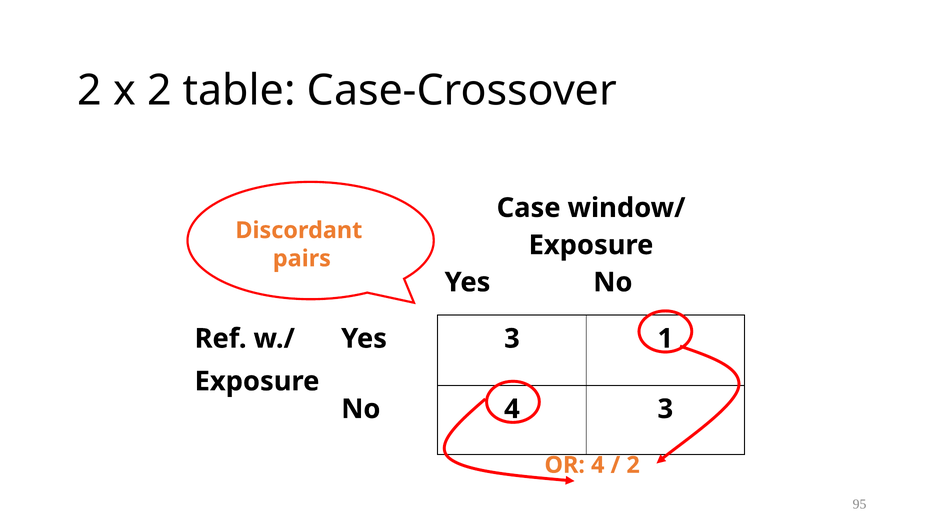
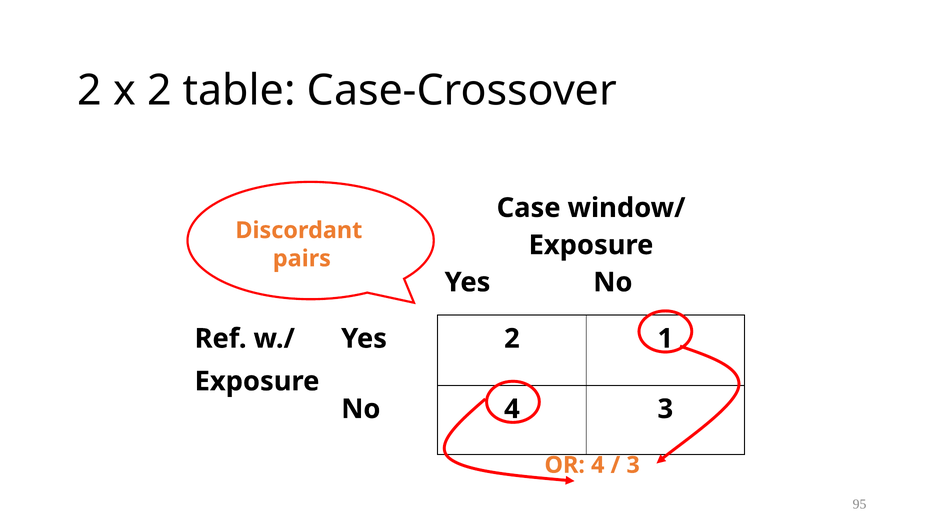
Yes 3: 3 -> 2
2 at (633, 465): 2 -> 3
